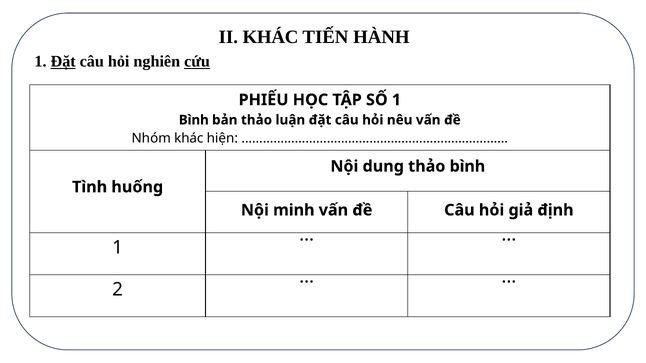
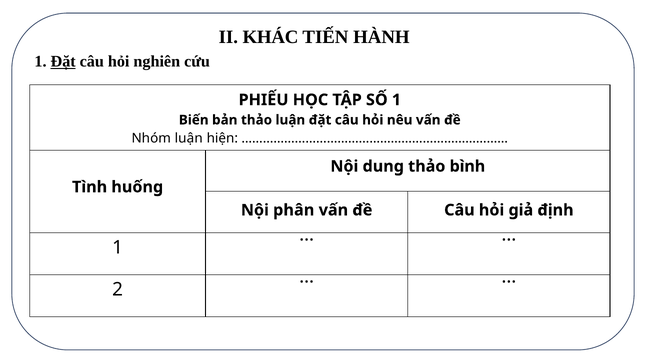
cứu underline: present -> none
Bình at (194, 120): Bình -> Biến
Nhóm khác: khác -> luận
minh: minh -> phân
